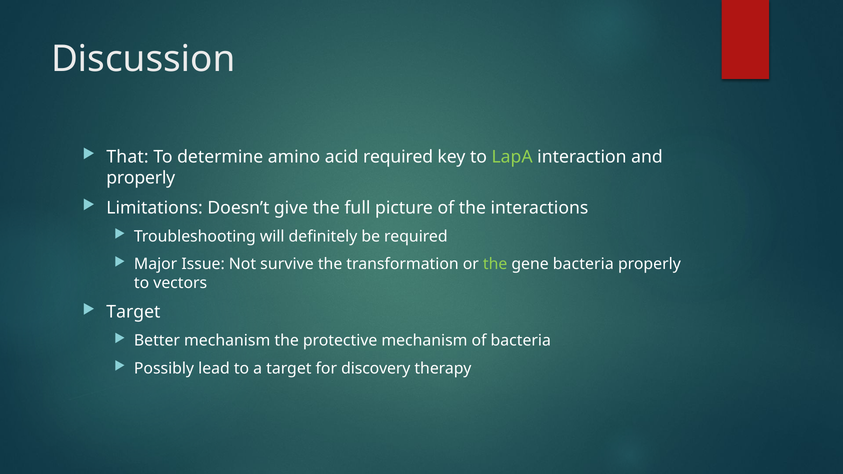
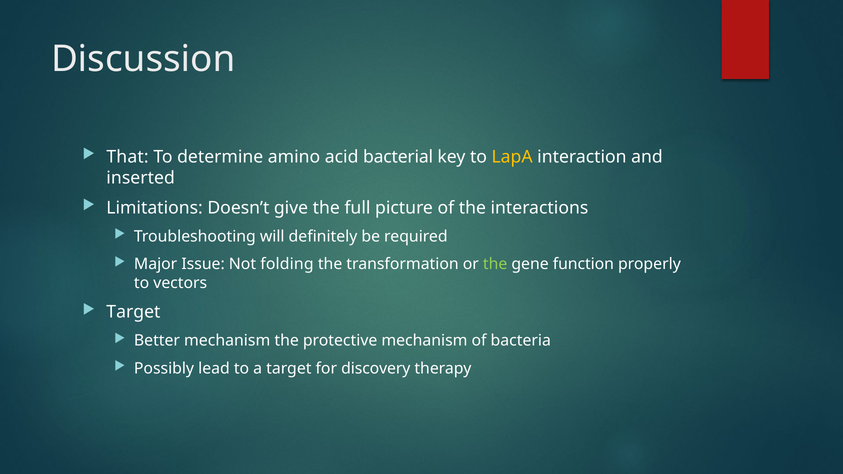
acid required: required -> bacterial
LapA colour: light green -> yellow
properly at (141, 178): properly -> inserted
survive: survive -> folding
gene bacteria: bacteria -> function
